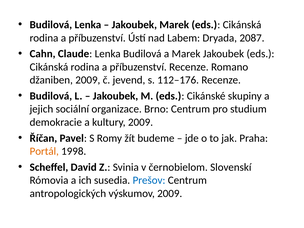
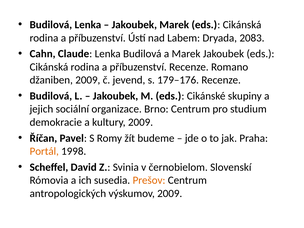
2087: 2087 -> 2083
112–176: 112–176 -> 179–176
Prešov colour: blue -> orange
